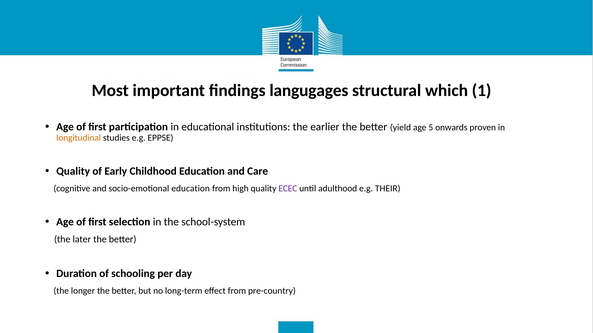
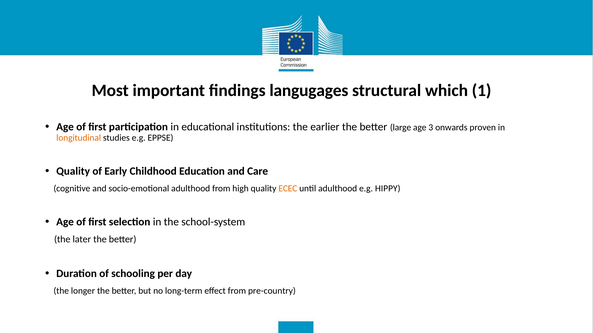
yield: yield -> large
5: 5 -> 3
socio-emotional education: education -> adulthood
ECEC colour: purple -> orange
THEIR: THEIR -> HIPPY
